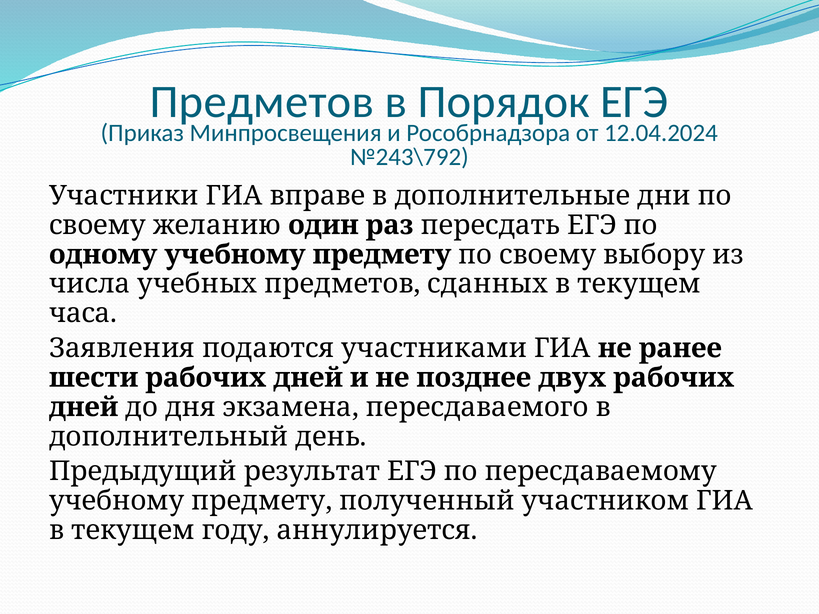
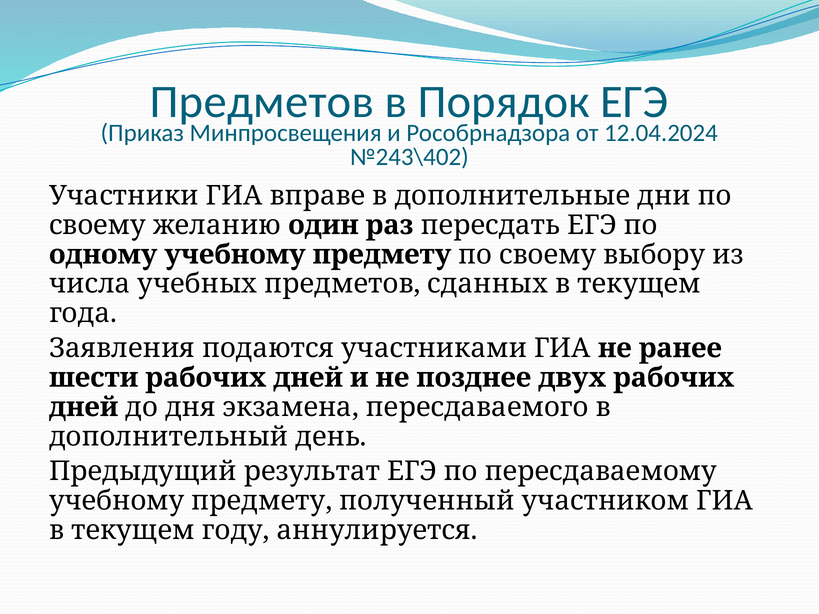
№243\792: №243\792 -> №243\402
часа: часа -> года
